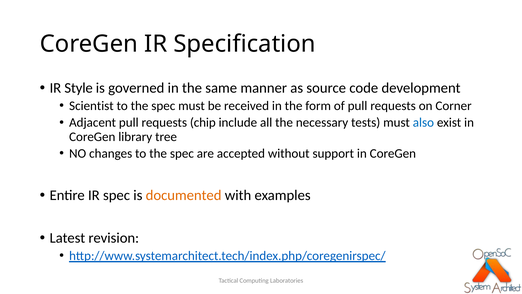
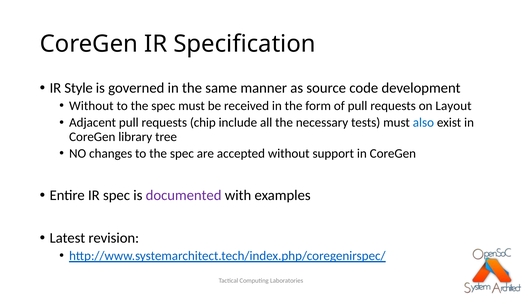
Scientist at (91, 106): Scientist -> Without
Corner: Corner -> Layout
documented colour: orange -> purple
